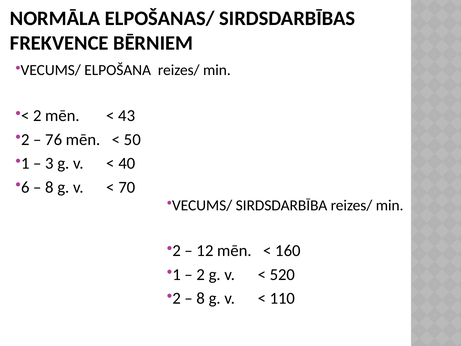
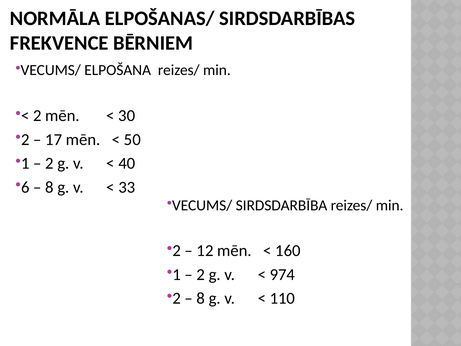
43: 43 -> 30
76: 76 -> 17
3 at (49, 163): 3 -> 2
70: 70 -> 33
520: 520 -> 974
